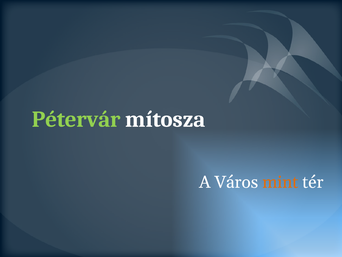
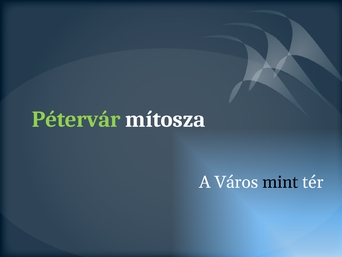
mint colour: orange -> black
